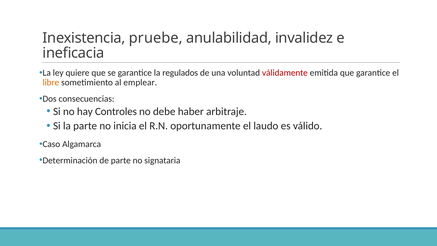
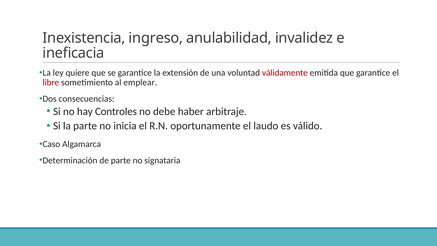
pruebe: pruebe -> ingreso
regulados: regulados -> extensión
libre colour: orange -> red
